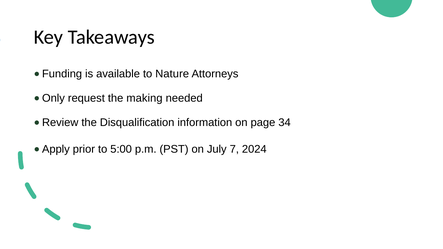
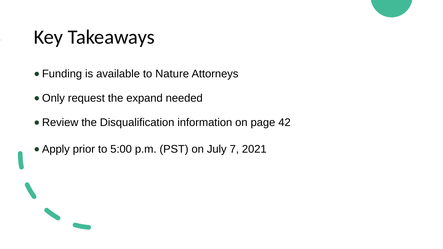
making: making -> expand
34: 34 -> 42
2024: 2024 -> 2021
